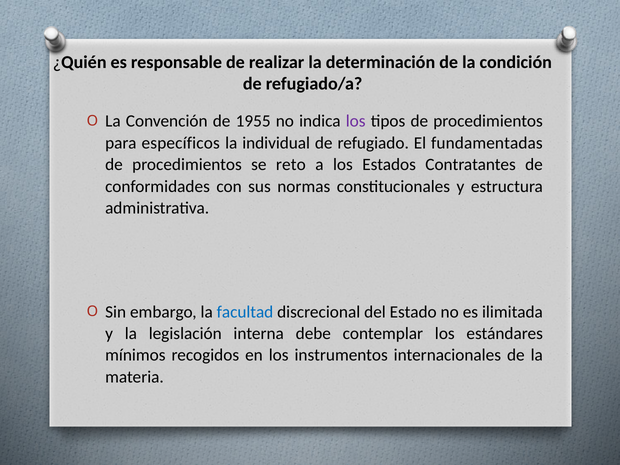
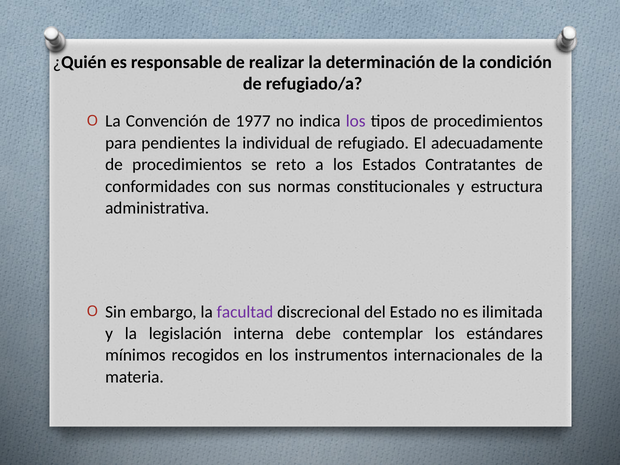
1955: 1955 -> 1977
específicos: específicos -> pendientes
fundamentadas: fundamentadas -> adecuadamente
facultad colour: blue -> purple
